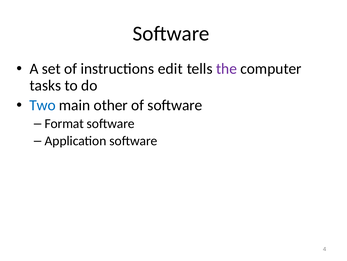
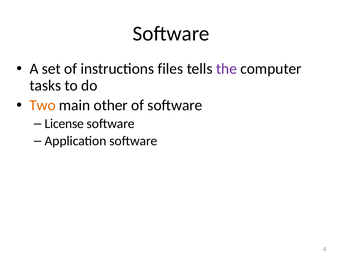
edit: edit -> files
Two colour: blue -> orange
Format: Format -> License
